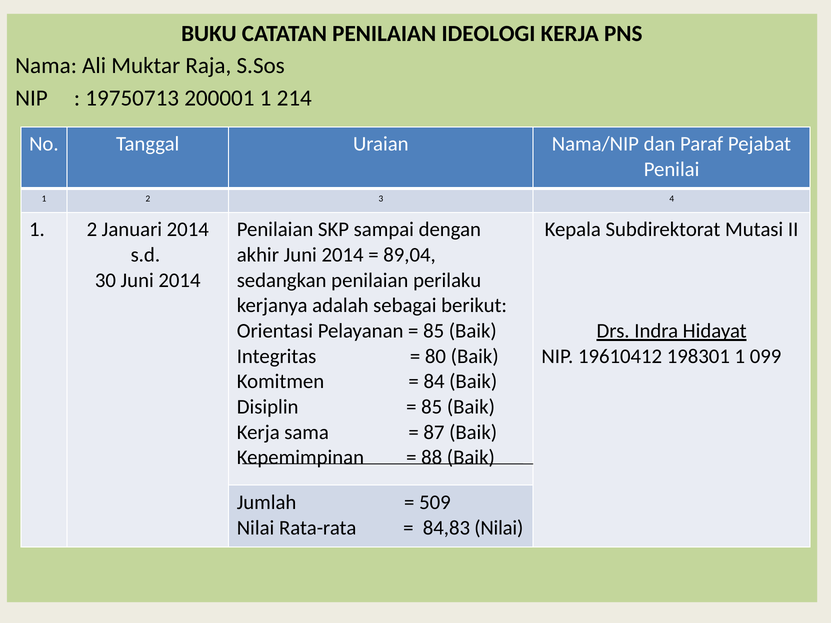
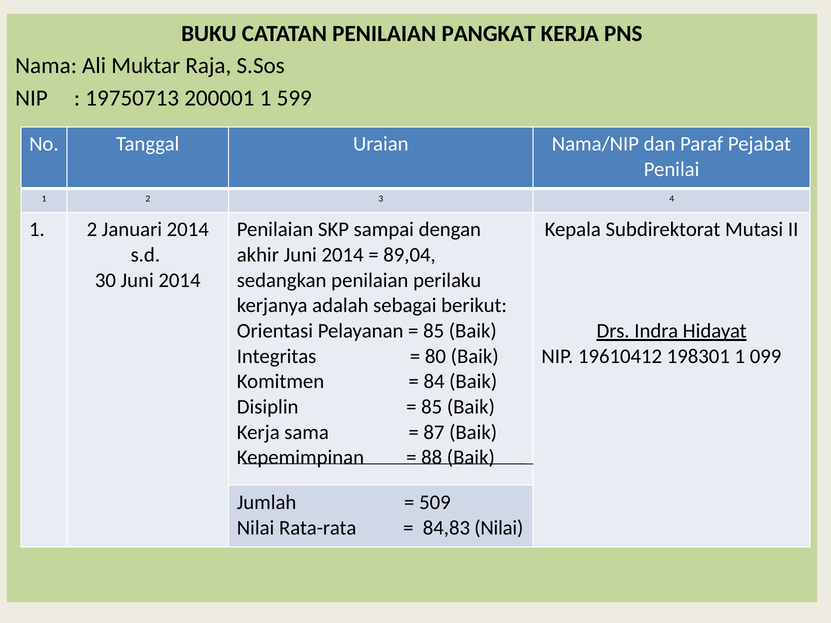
IDEOLOGI: IDEOLOGI -> PANGKAT
214: 214 -> 599
